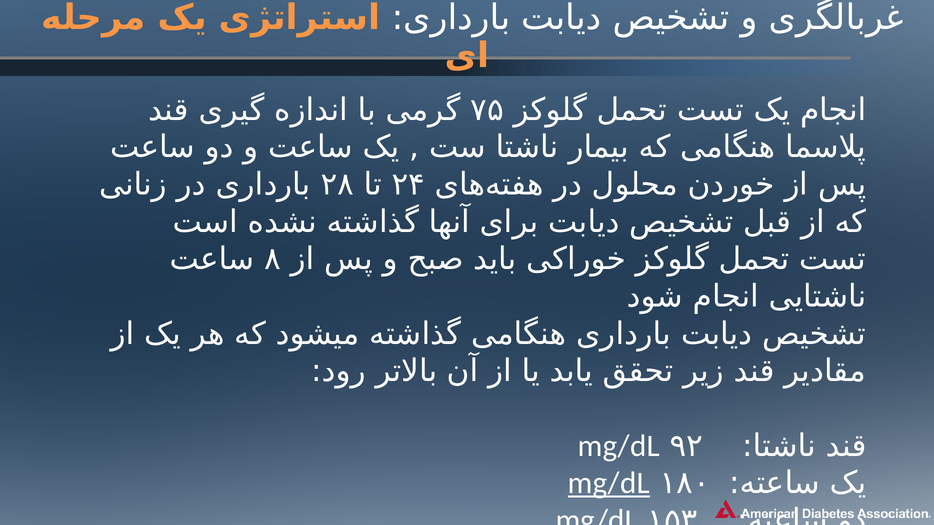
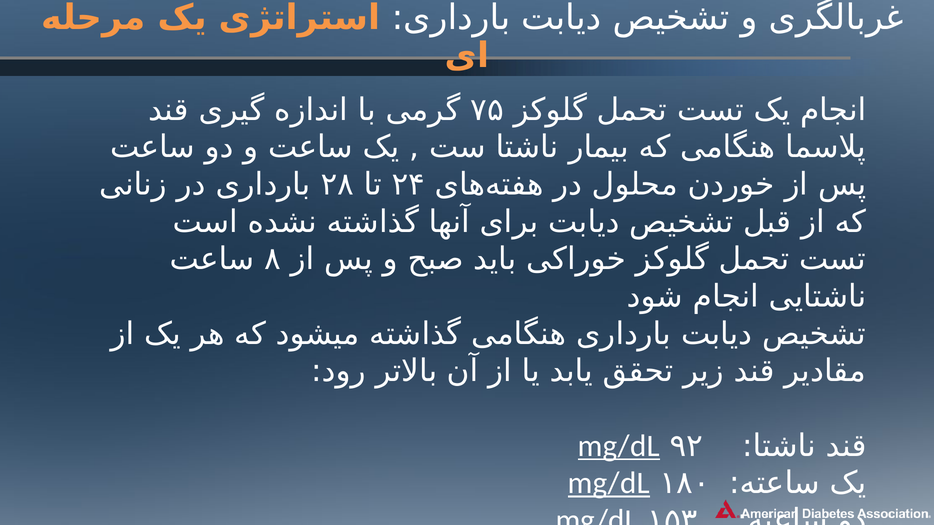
mg/dL at (619, 446) underline: none -> present
